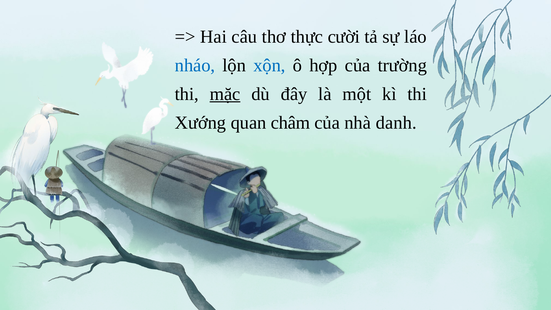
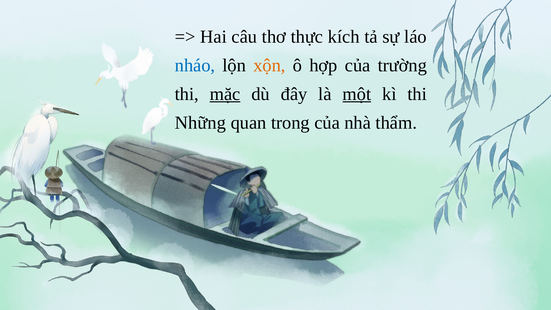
cười: cười -> kích
xộn colour: blue -> orange
một underline: none -> present
Xướng: Xướng -> Những
châm: châm -> trong
danh: danh -> thẩm
